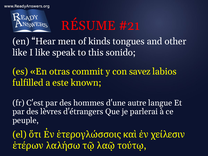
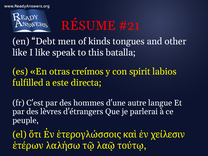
Hear: Hear -> Debt
sonido: sonido -> batalla
commit: commit -> creímos
savez: savez -> spirit
known: known -> directa
